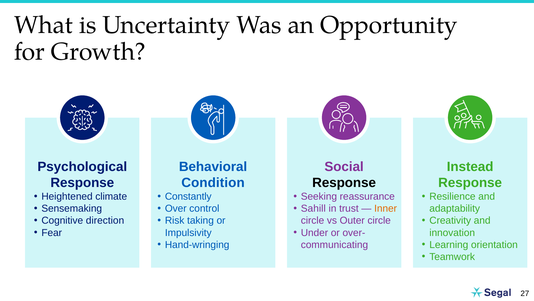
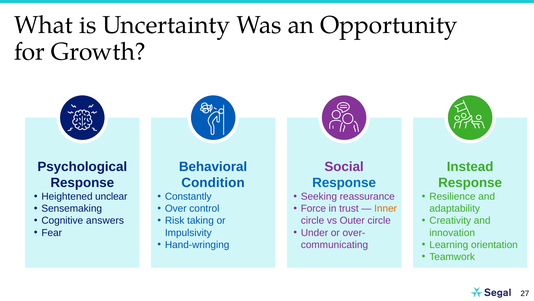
Response at (344, 182) colour: black -> blue
climate: climate -> unclear
Sahill: Sahill -> Force
direction: direction -> answers
